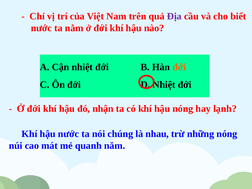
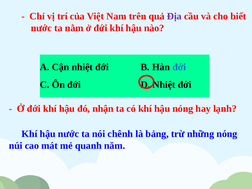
đới at (179, 67) colour: orange -> blue
chúng: chúng -> chênh
nhau: nhau -> bảng
